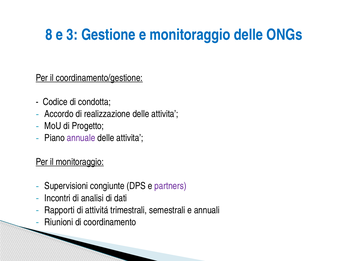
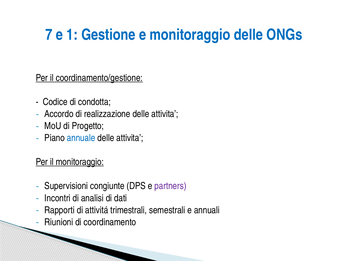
8: 8 -> 7
3: 3 -> 1
annuale colour: purple -> blue
